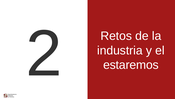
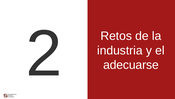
estaremos: estaremos -> adecuarse
